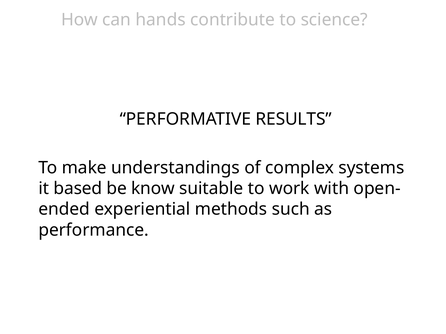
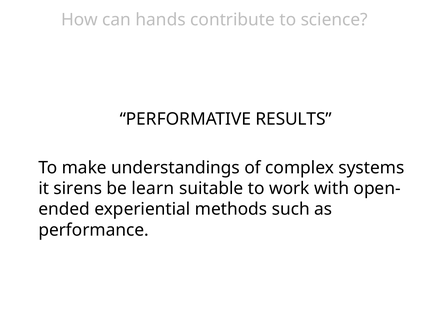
based: based -> sirens
know: know -> learn
